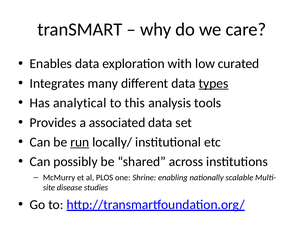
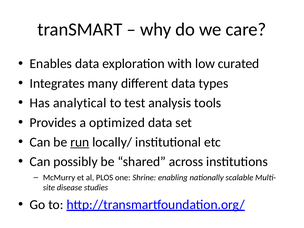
types underline: present -> none
this: this -> test
associated: associated -> optimized
